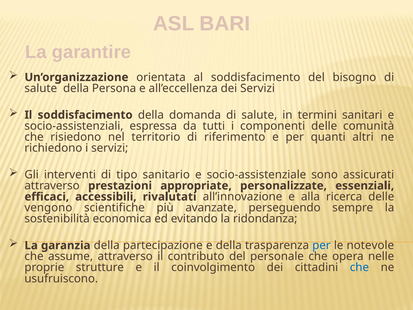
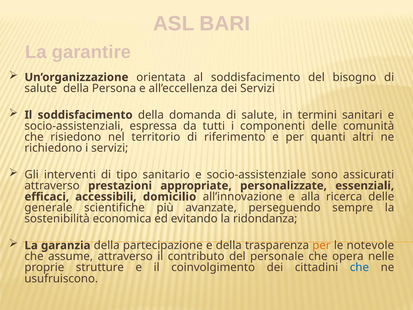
rivalutati: rivalutati -> domicilio
vengono: vengono -> generale
per at (321, 245) colour: blue -> orange
